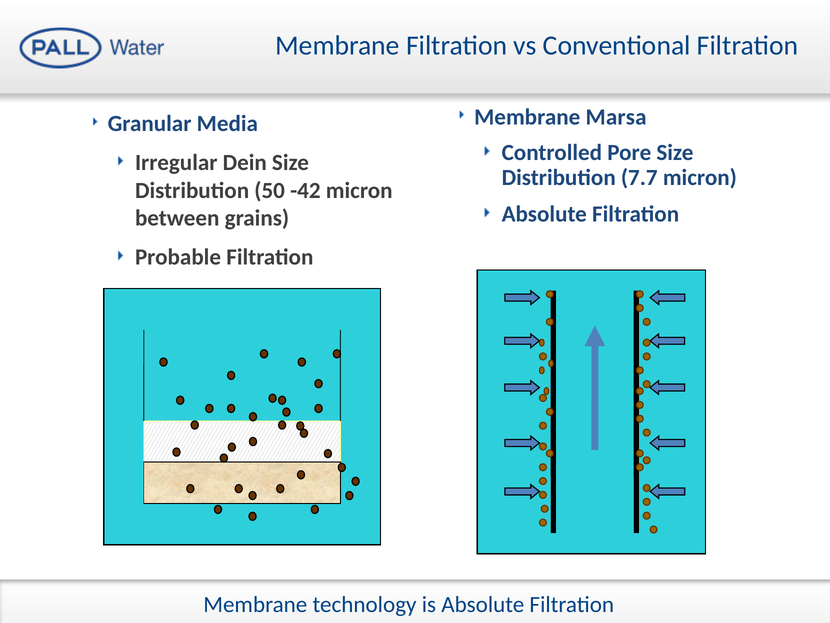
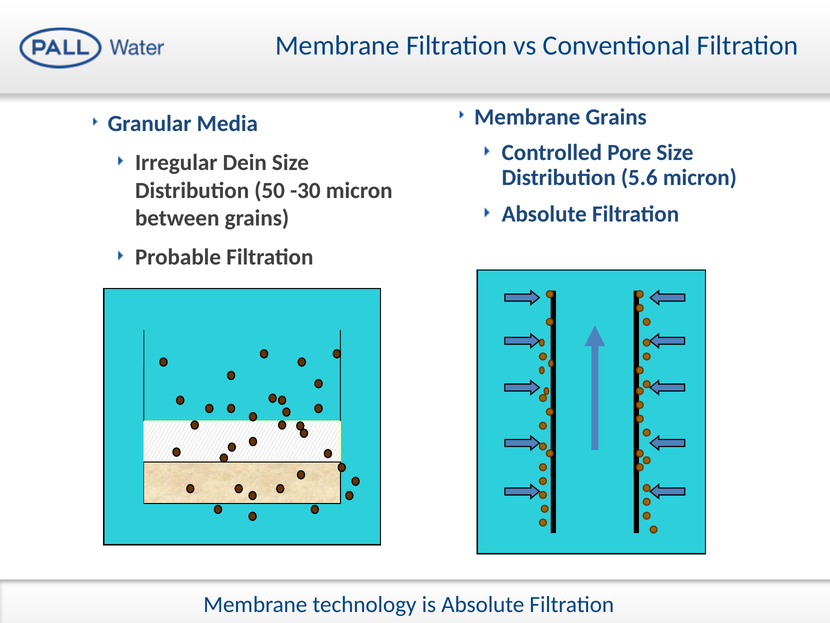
Membrane Marsa: Marsa -> Grains
7.7: 7.7 -> 5.6
-42: -42 -> -30
